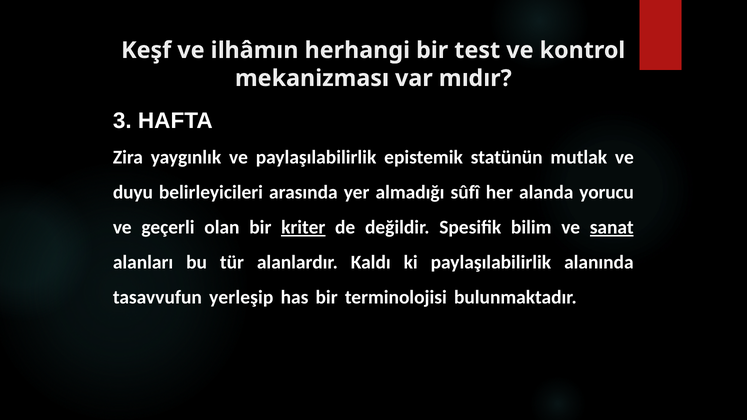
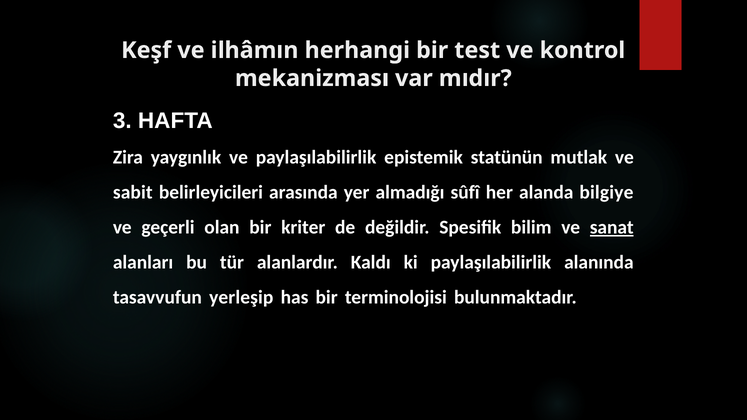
duyu: duyu -> sabit
yorucu: yorucu -> bilgiye
kriter underline: present -> none
